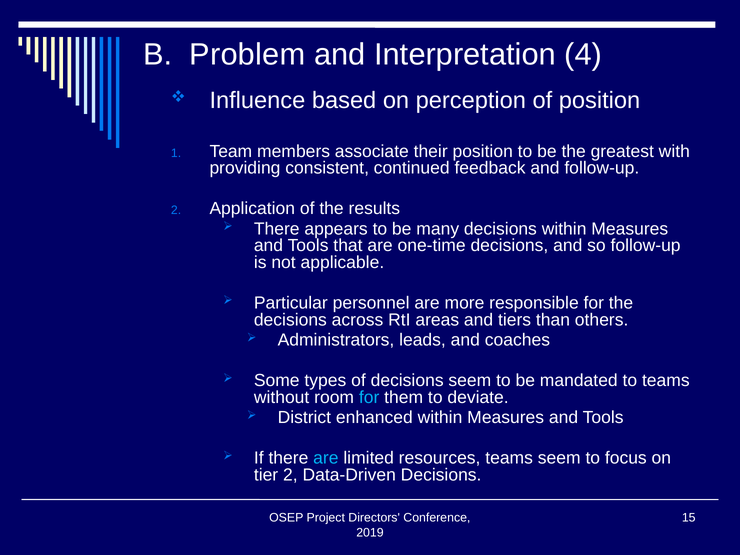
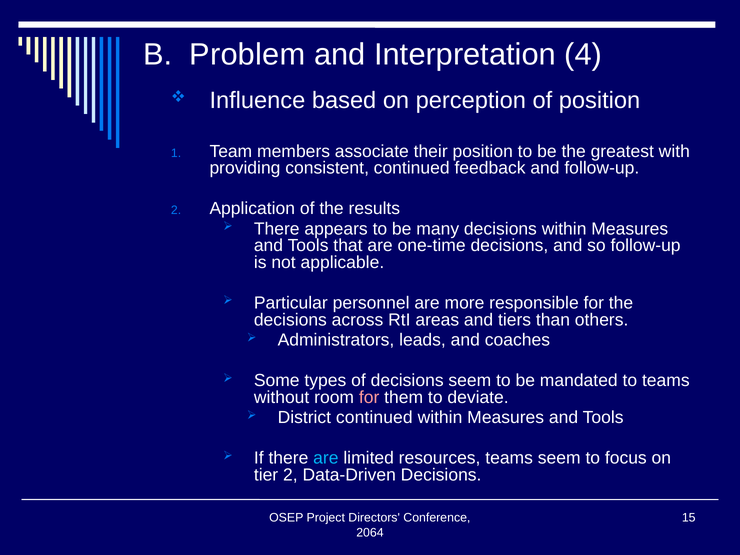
for at (369, 397) colour: light blue -> pink
District enhanced: enhanced -> continued
2019: 2019 -> 2064
